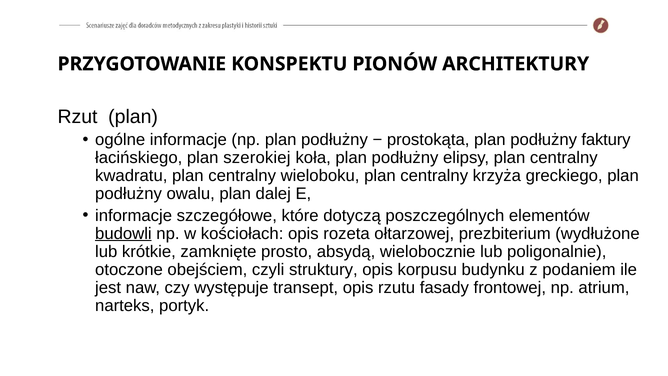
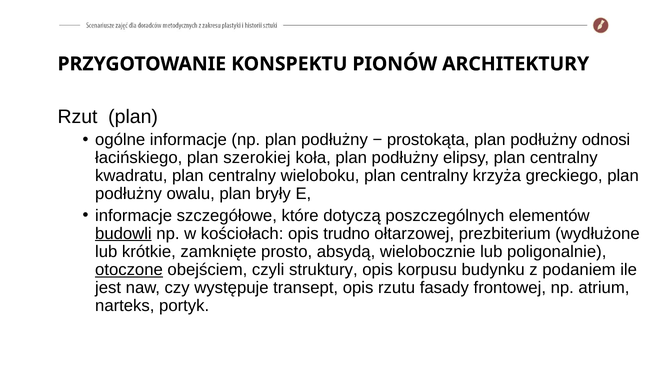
faktury: faktury -> odnosi
dalej: dalej -> bryły
rozeta: rozeta -> trudno
otoczone underline: none -> present
